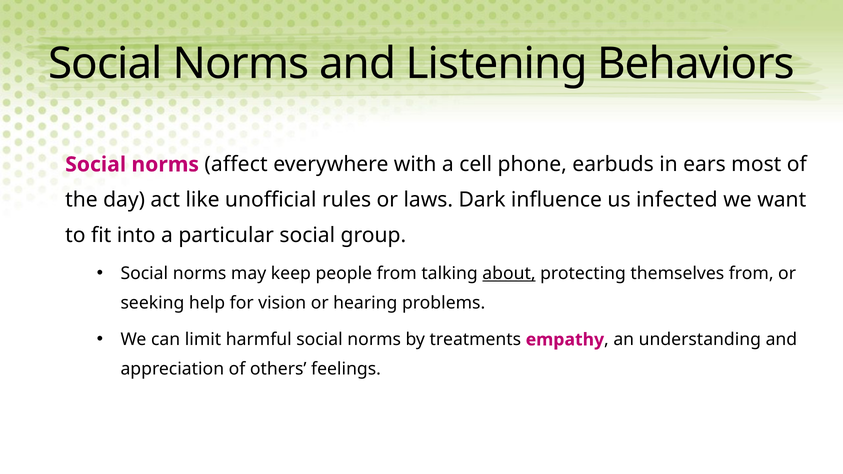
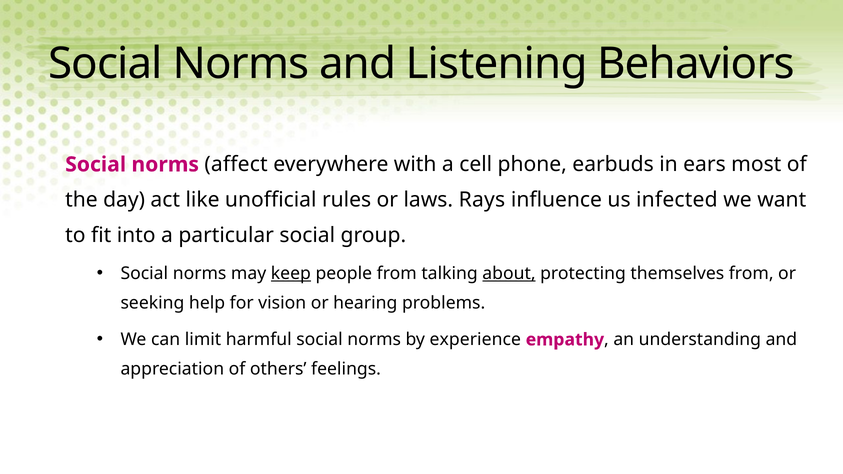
Dark: Dark -> Rays
keep underline: none -> present
treatments: treatments -> experience
